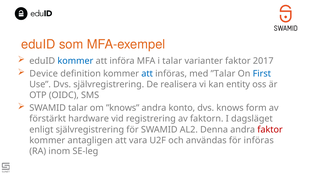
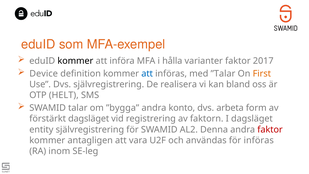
kommer at (75, 61) colour: blue -> black
i talar: talar -> hålla
First colour: blue -> orange
entity: entity -> bland
OIDC: OIDC -> HELT
”knows: ”knows -> ”bygga
knows: knows -> arbeta
förstärkt hardware: hardware -> dagsläget
enligt: enligt -> entity
